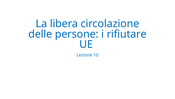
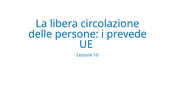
rifiutare: rifiutare -> prevede
